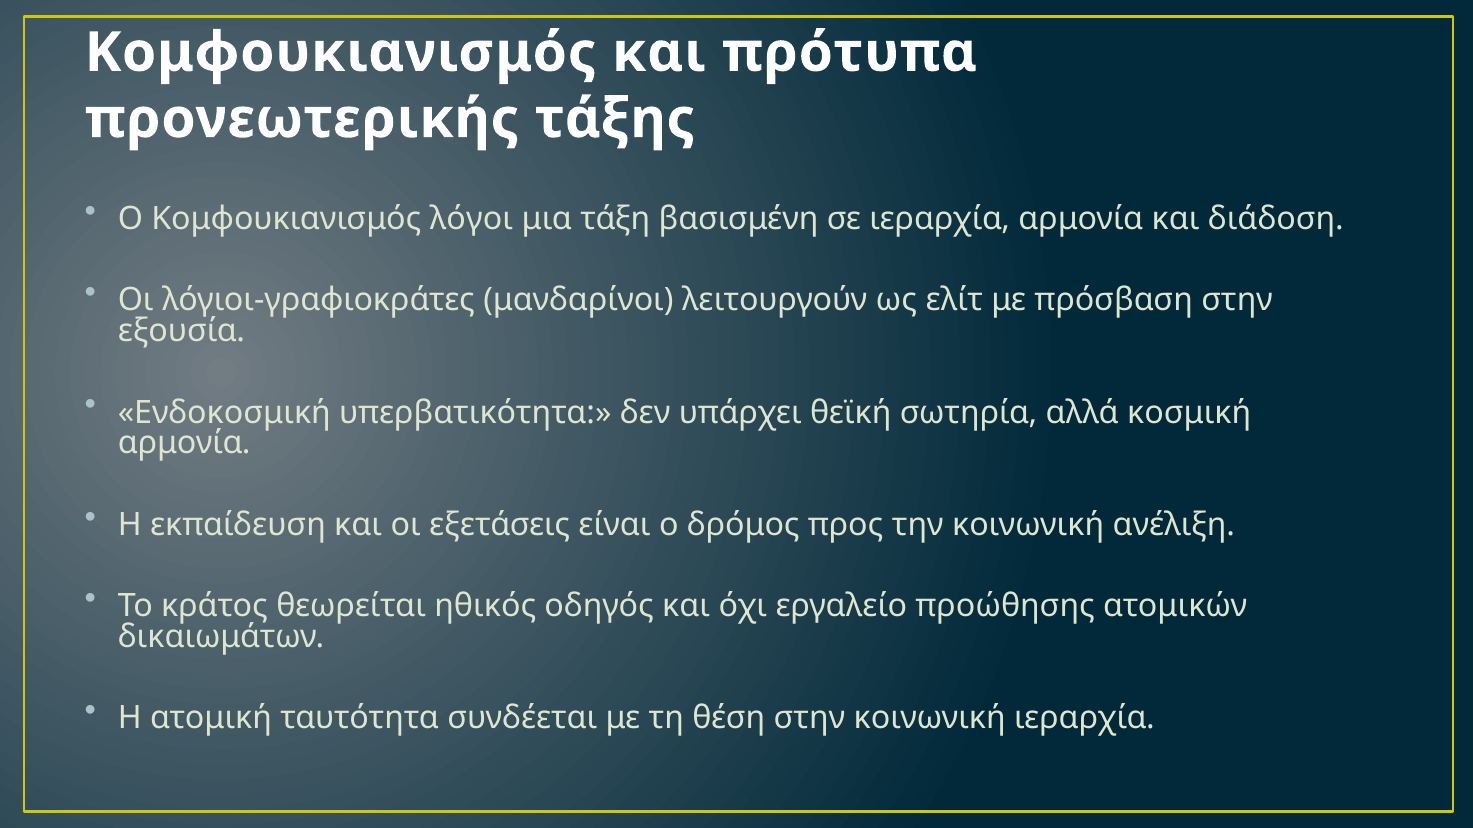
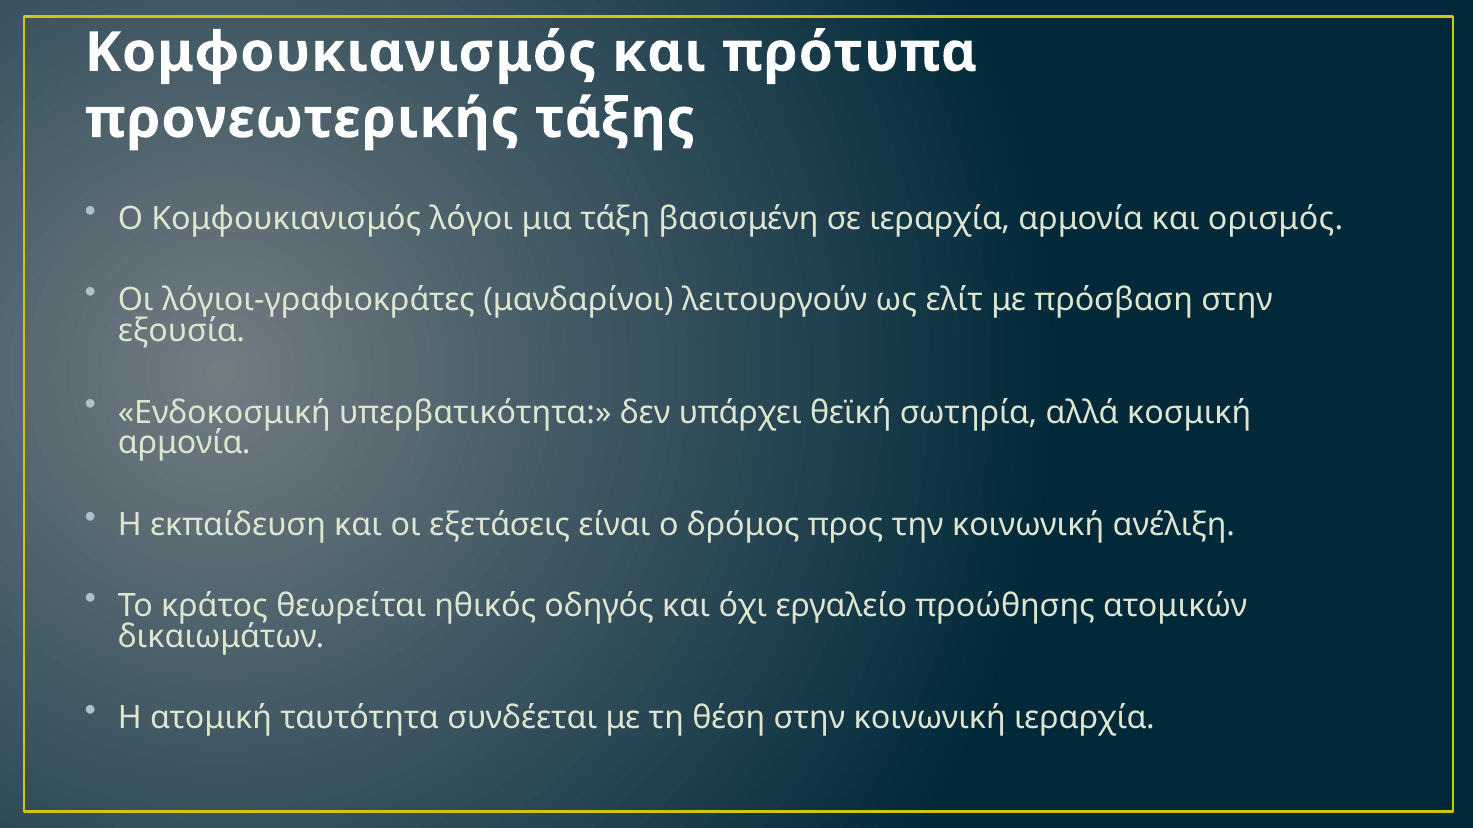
διάδοση: διάδοση -> ορισμός
